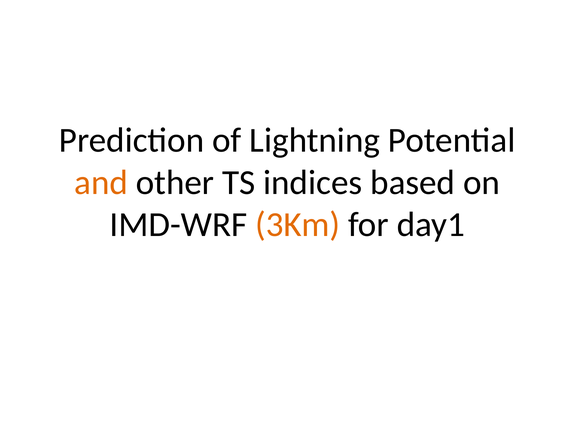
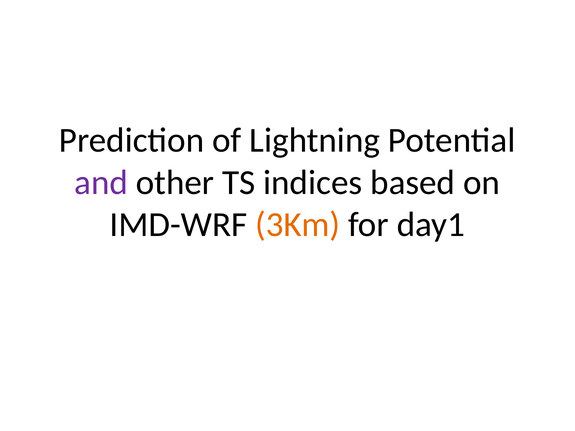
and colour: orange -> purple
